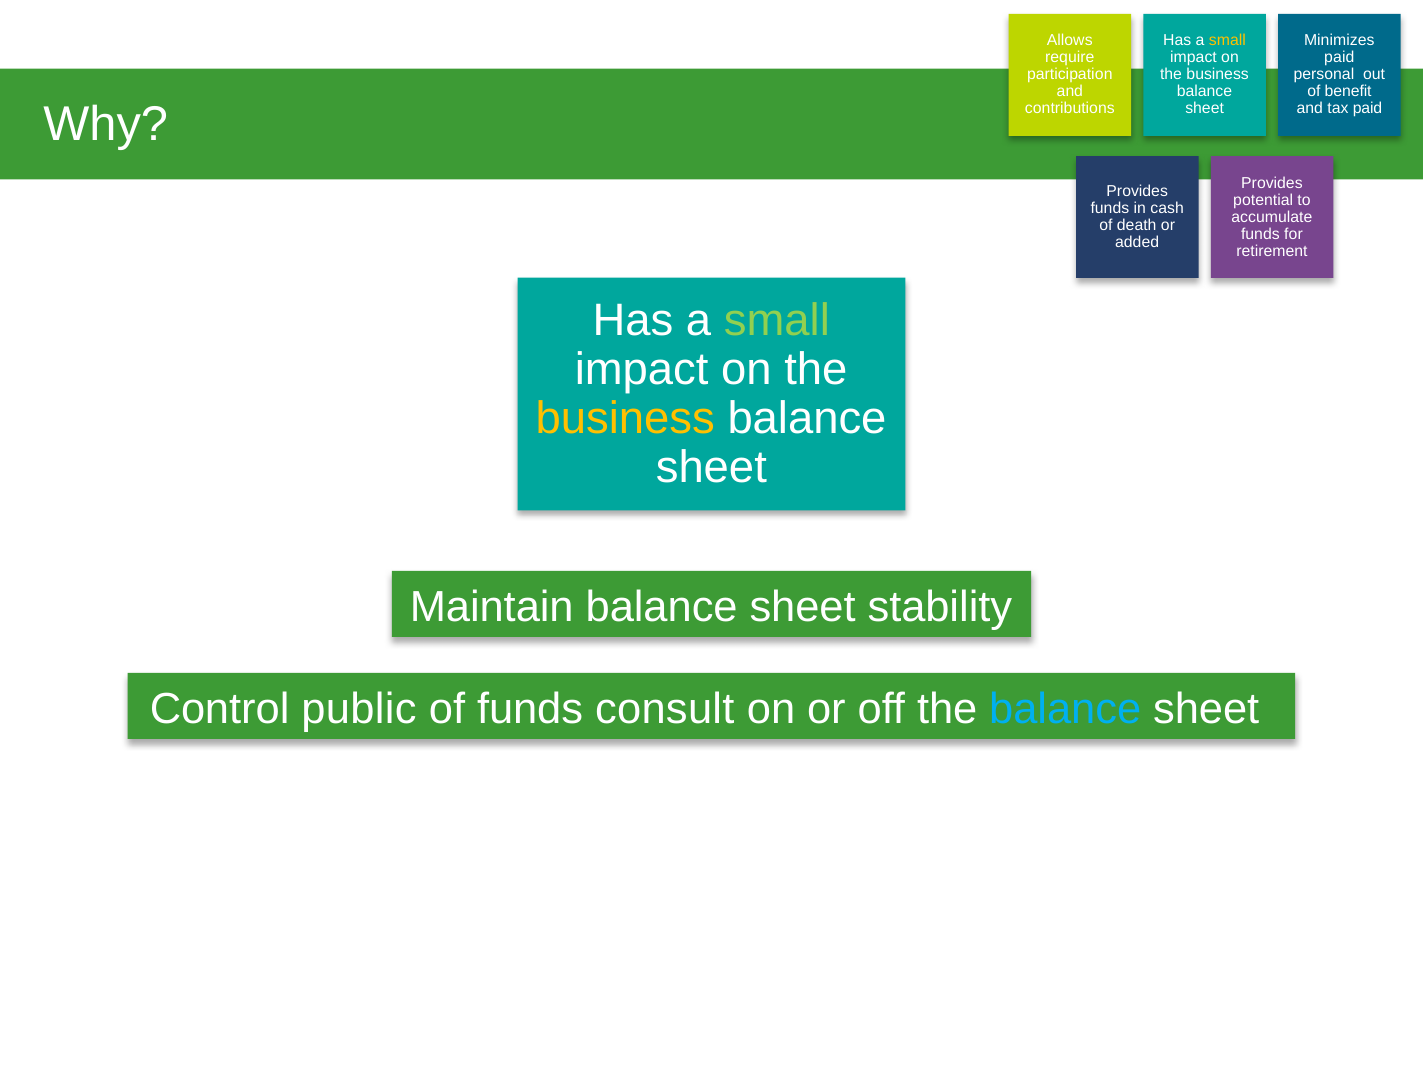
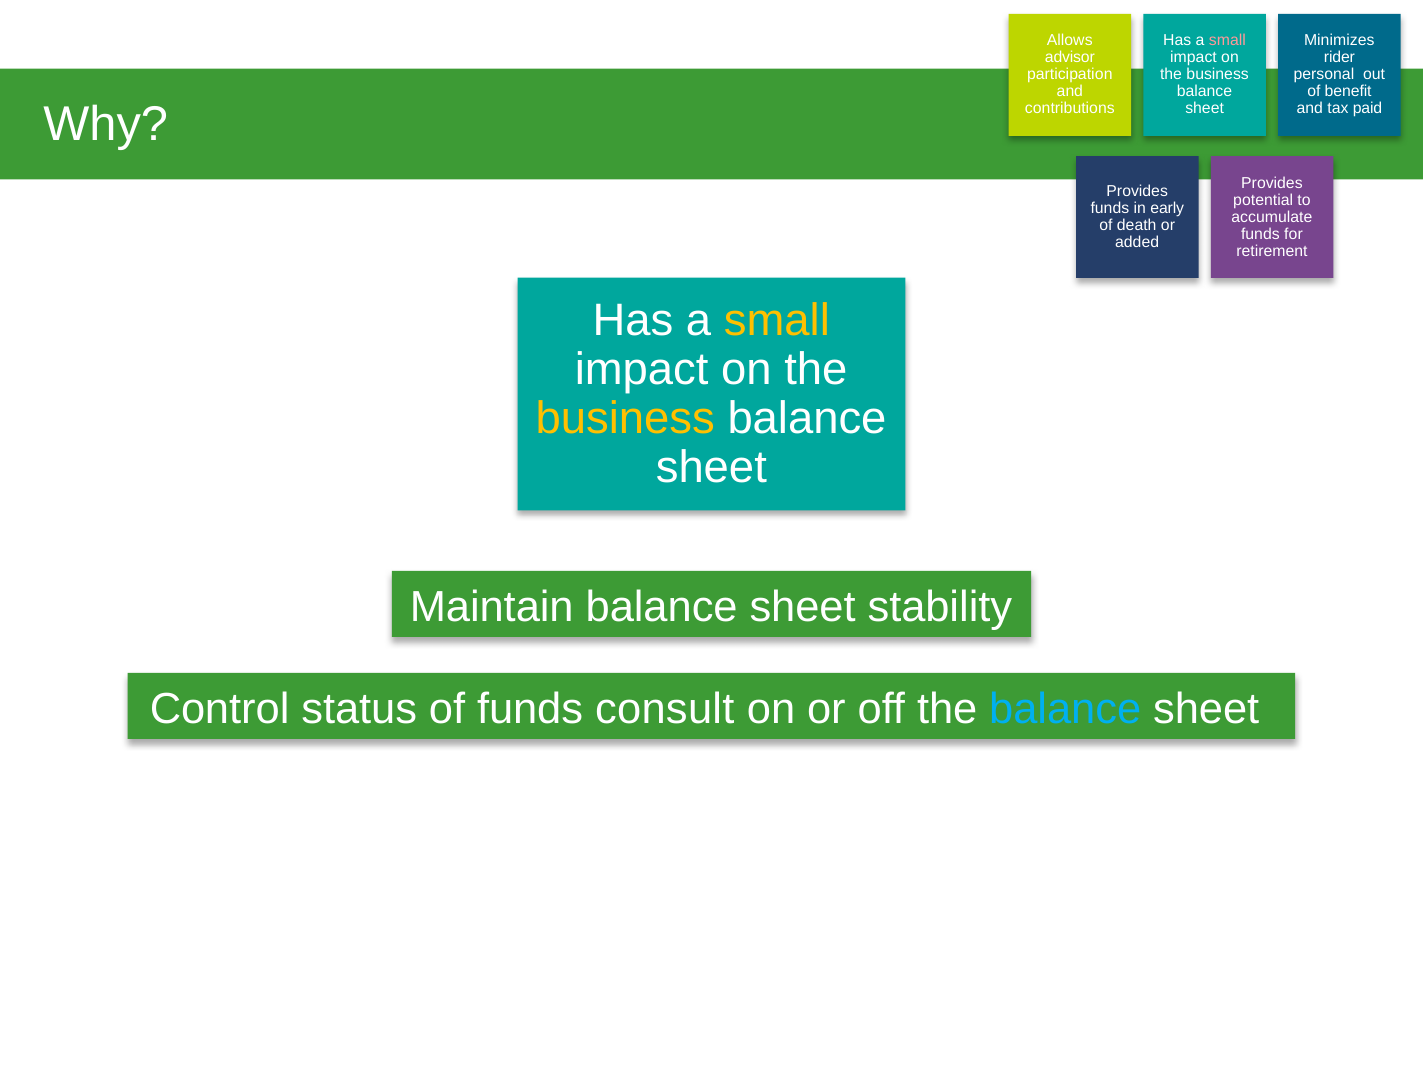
small at (1227, 41) colour: yellow -> pink
require: require -> advisor
paid at (1339, 58): paid -> rider
cash: cash -> early
small at (777, 320) colour: light green -> yellow
Control public: public -> status
